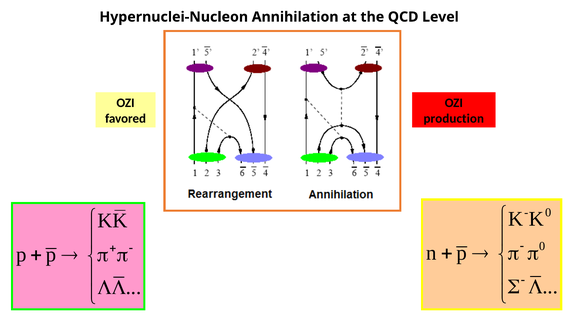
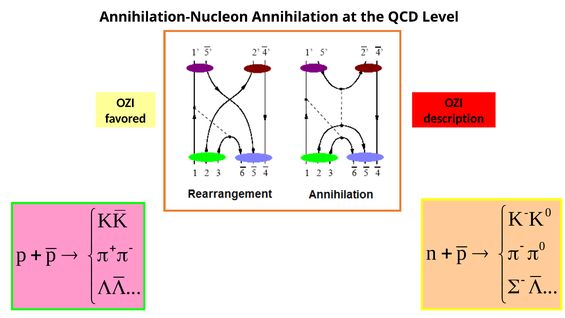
Hypernuclei-Nucleon: Hypernuclei-Nucleon -> Annihilation-Nucleon
production: production -> description
